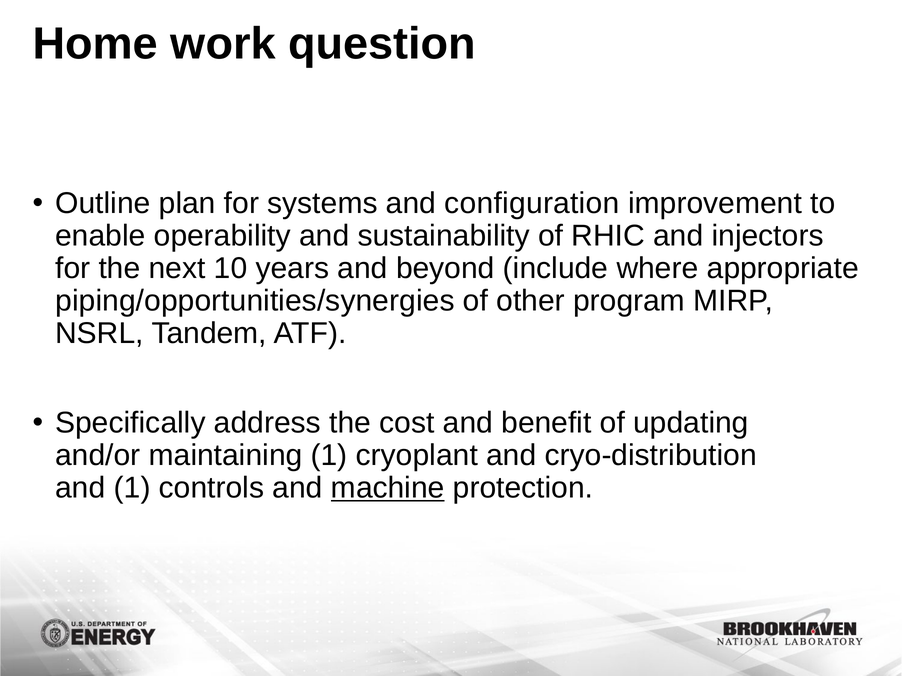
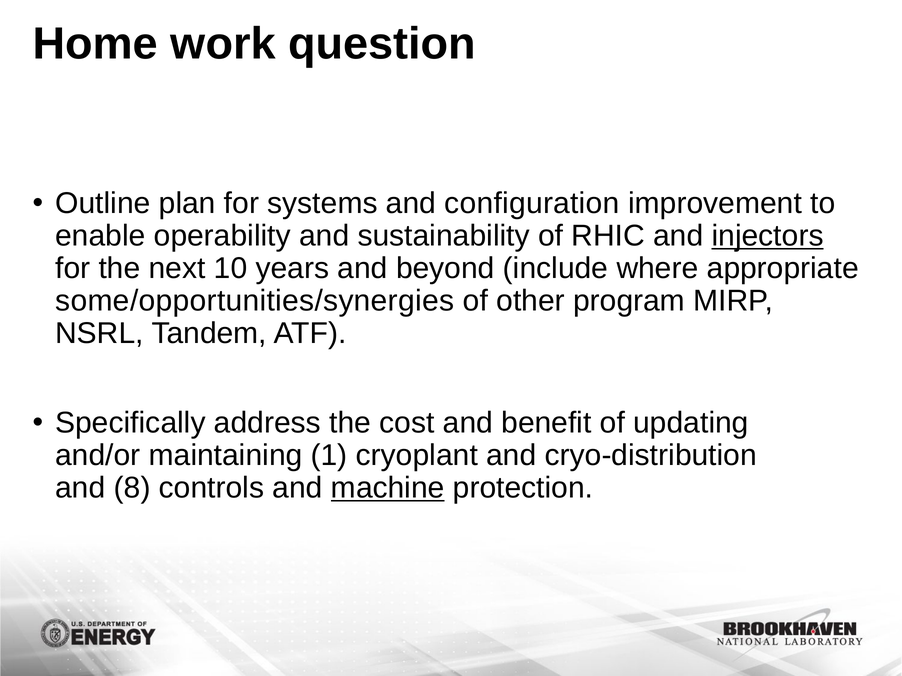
injectors underline: none -> present
piping/opportunities/synergies: piping/opportunities/synergies -> some/opportunities/synergies
and 1: 1 -> 8
